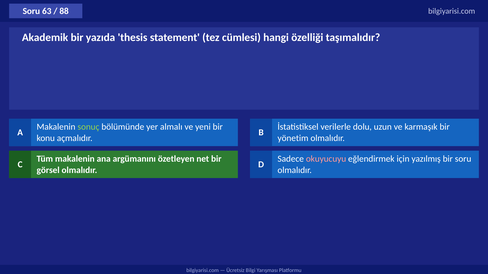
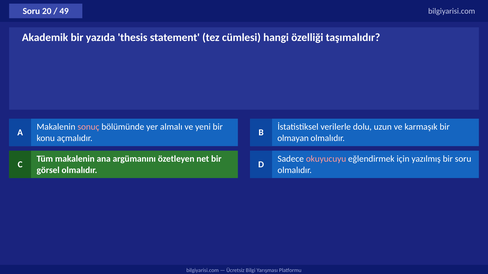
63: 63 -> 20
88: 88 -> 49
sonuç colour: light green -> pink
yönetim: yönetim -> olmayan
